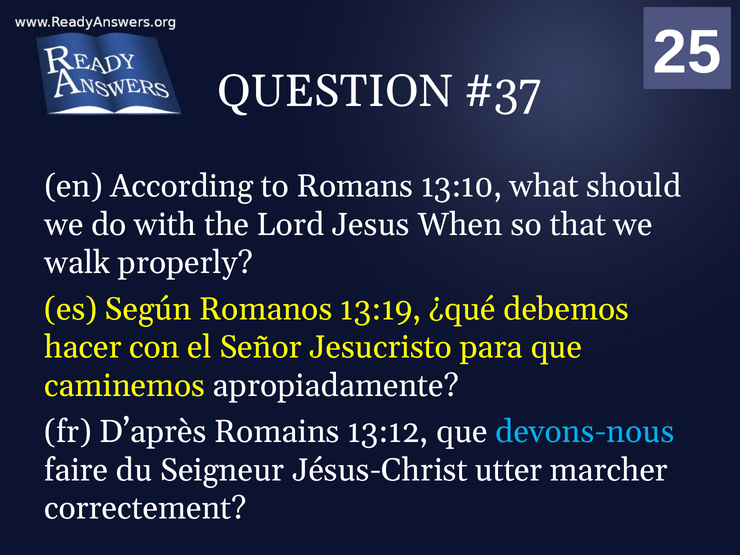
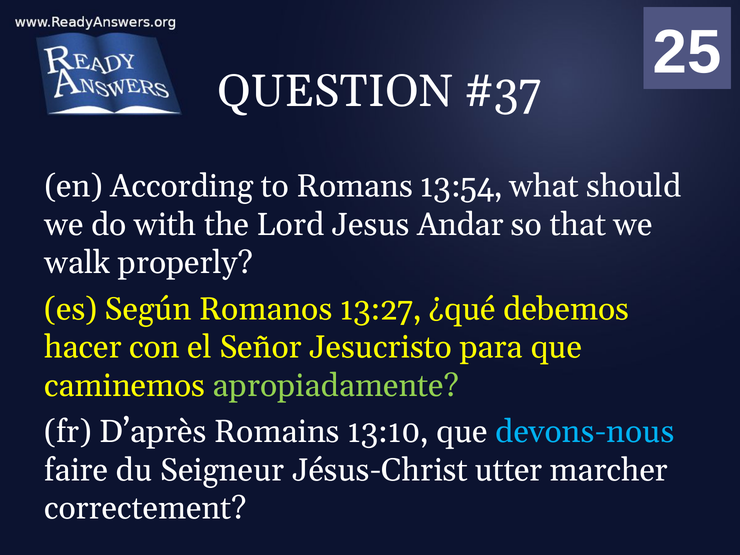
13:10: 13:10 -> 13:54
When: When -> Andar
13:19: 13:19 -> 13:27
apropiadamente colour: white -> light green
13:12: 13:12 -> 13:10
